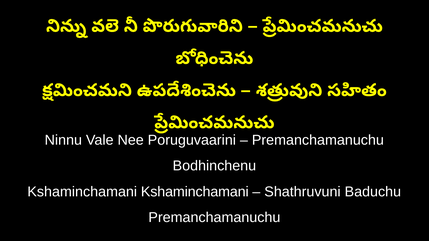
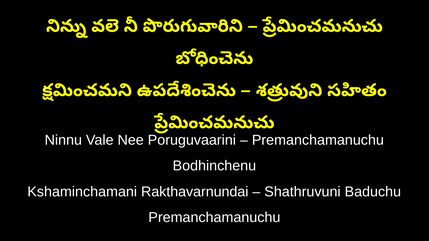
Kshaminchamani Kshaminchamani: Kshaminchamani -> Rakthavarnundai
